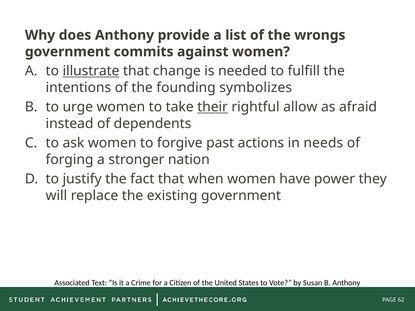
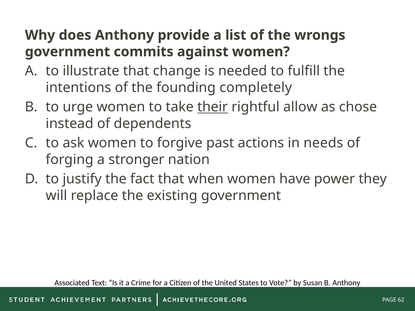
illustrate underline: present -> none
symbolizes: symbolizes -> completely
afraid: afraid -> chose
